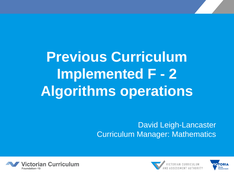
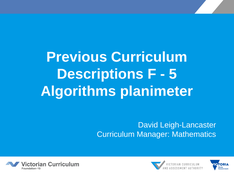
Implemented: Implemented -> Descriptions
2: 2 -> 5
operations: operations -> planimeter
